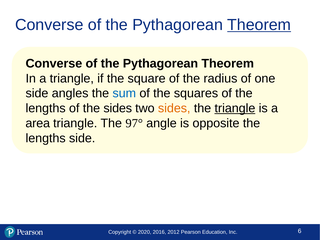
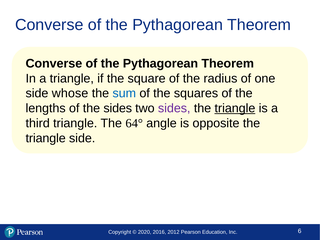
Theorem at (259, 25) underline: present -> none
angles: angles -> whose
sides at (174, 108) colour: orange -> purple
area: area -> third
97°: 97° -> 64°
lengths at (46, 138): lengths -> triangle
